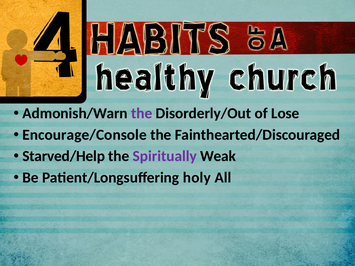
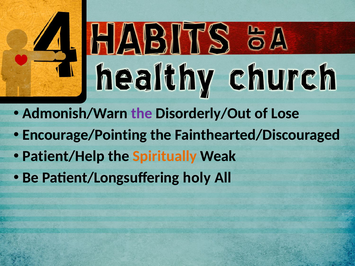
Encourage/Console: Encourage/Console -> Encourage/Pointing
Starved/Help: Starved/Help -> Patient/Help
Spiritually colour: purple -> orange
